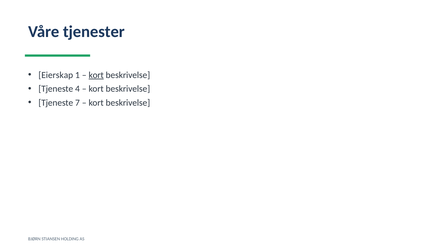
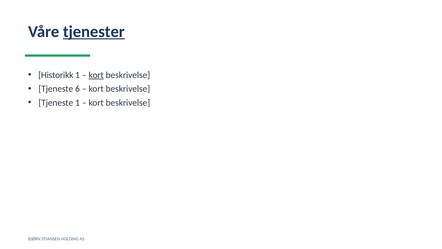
tjenester underline: none -> present
Eierskap: Eierskap -> Historikk
4: 4 -> 6
Tjeneste 7: 7 -> 1
